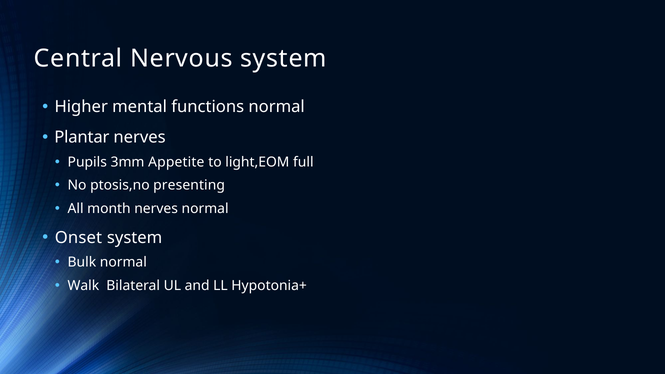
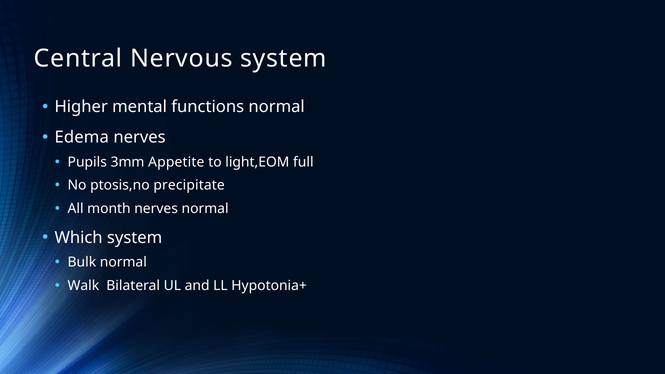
Plantar: Plantar -> Edema
presenting: presenting -> precipitate
Onset: Onset -> Which
